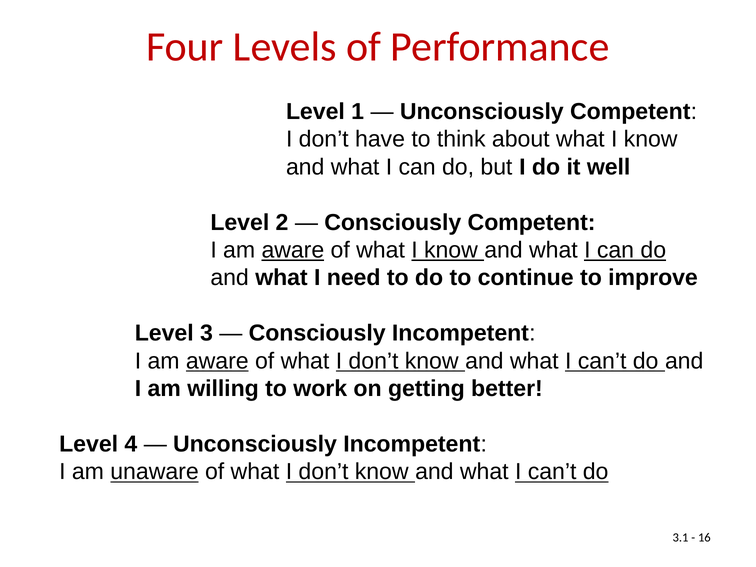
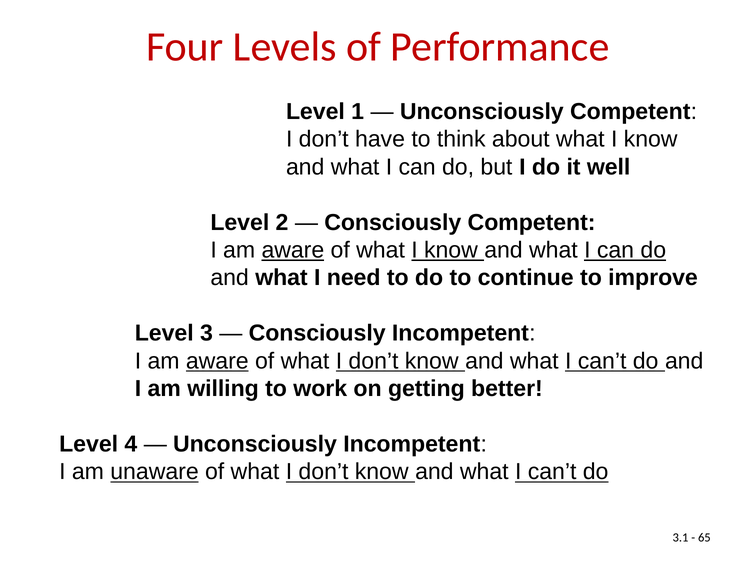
16: 16 -> 65
